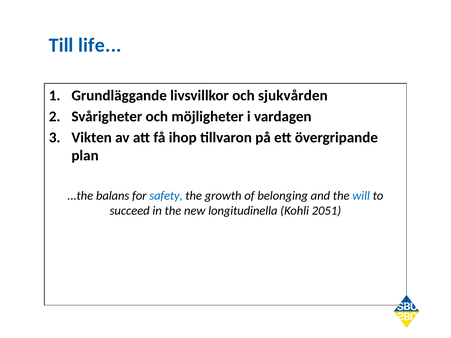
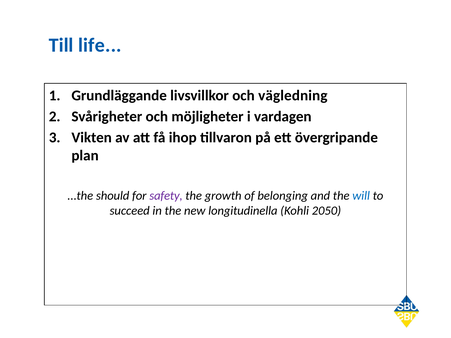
sjukvården: sjukvården -> vägledning
balans: balans -> should
safety colour: blue -> purple
2051: 2051 -> 2050
